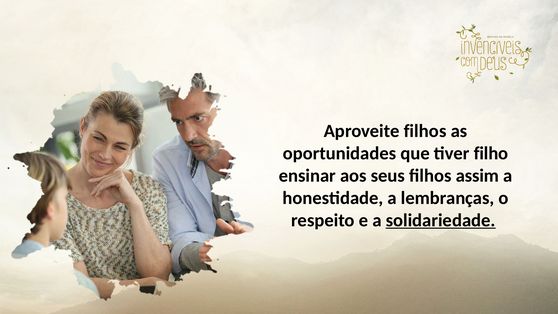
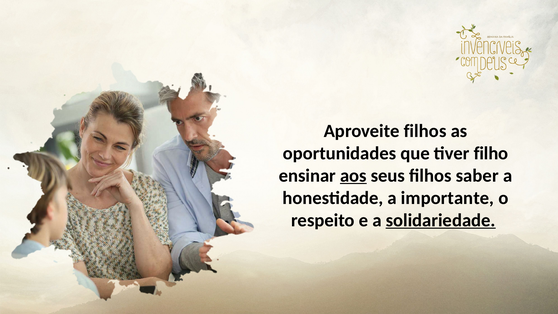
aos underline: none -> present
assim: assim -> saber
lembranças: lembranças -> importante
